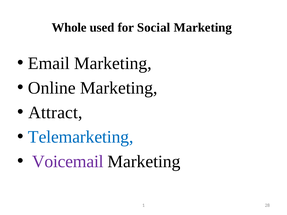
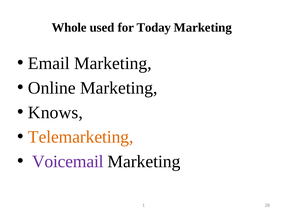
Social: Social -> Today
Attract: Attract -> Knows
Telemarketing colour: blue -> orange
